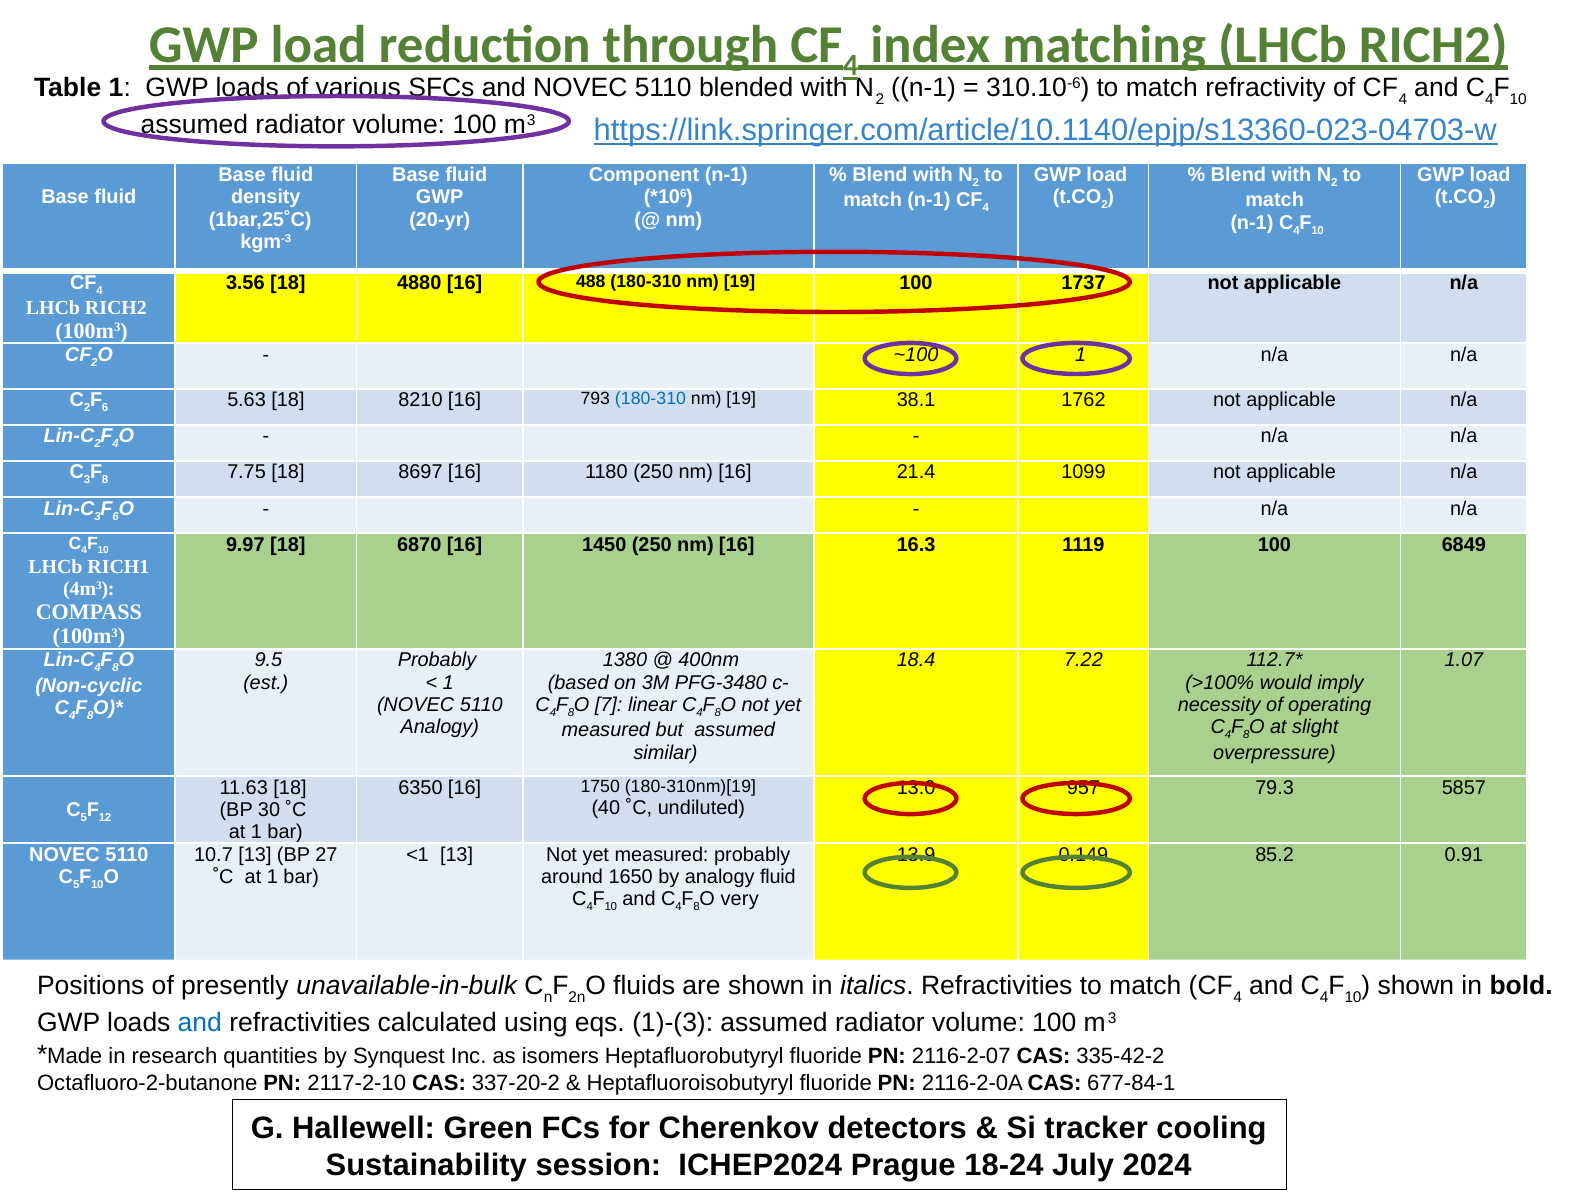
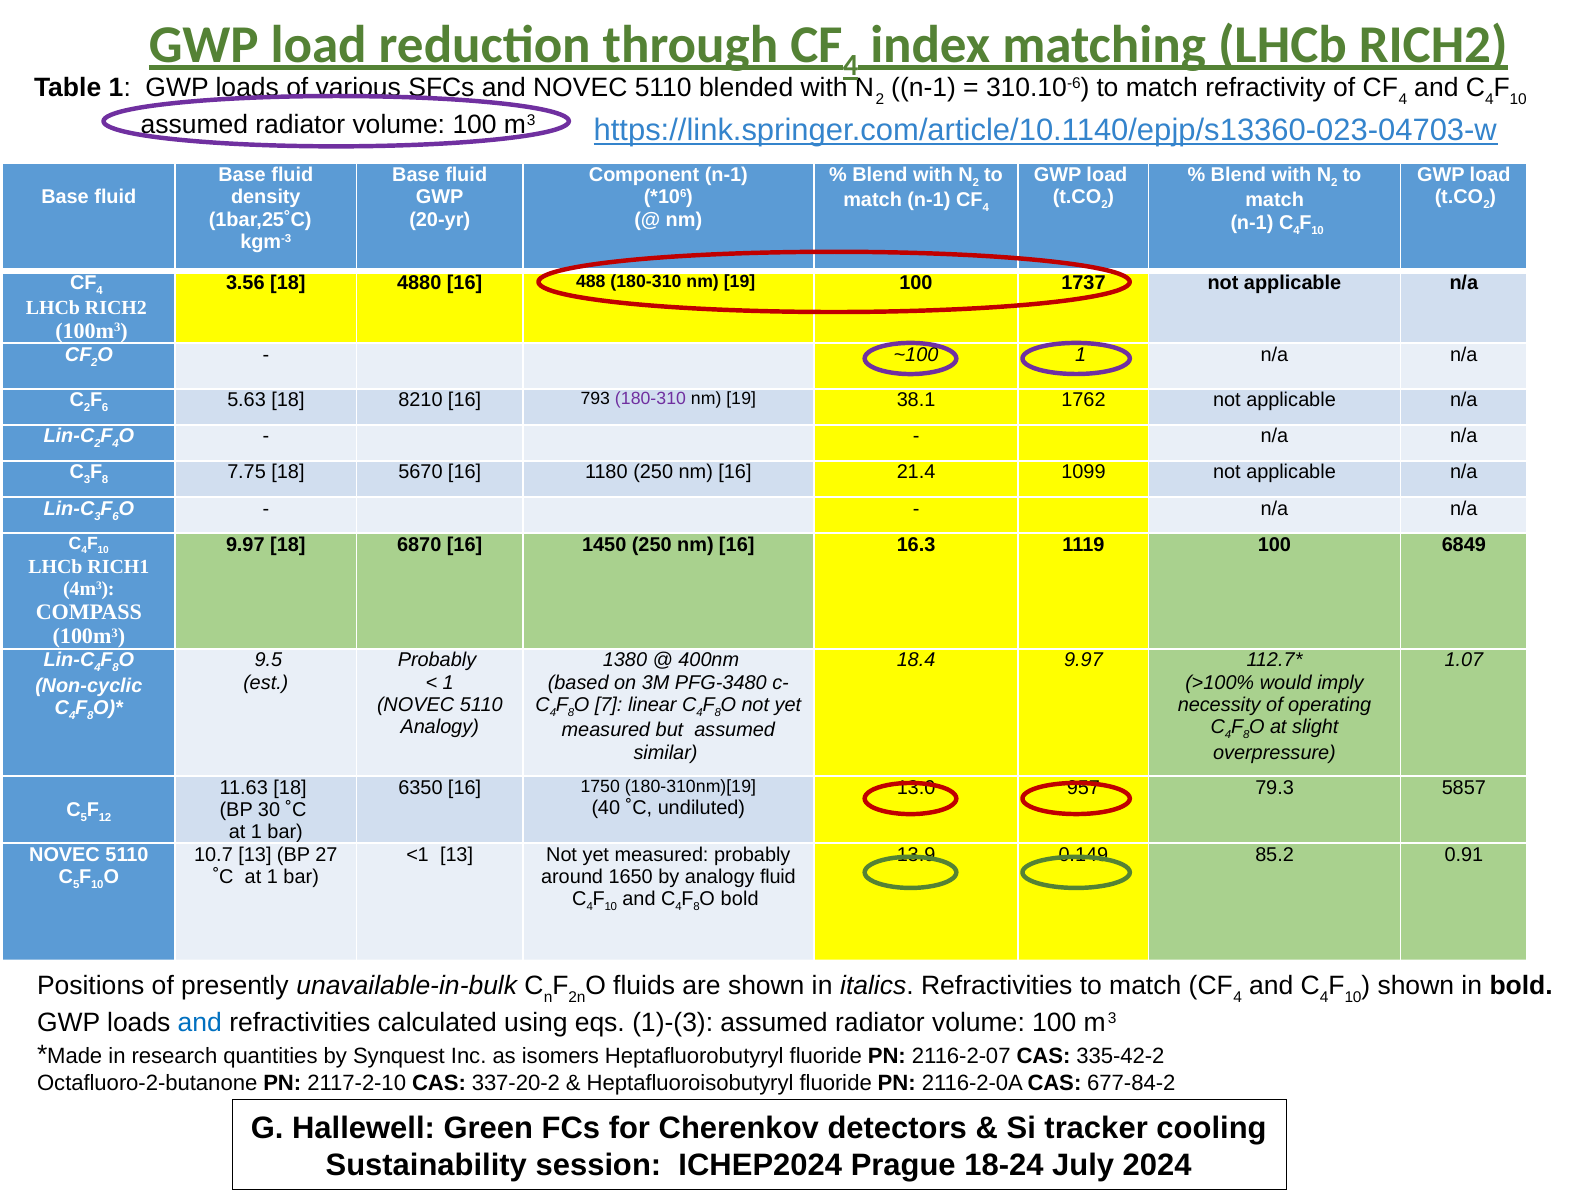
180-310 at (650, 399) colour: blue -> purple
8697: 8697 -> 5670
18.4 7.22: 7.22 -> 9.97
very at (740, 899): very -> bold
677-84-1: 677-84-1 -> 677-84-2
